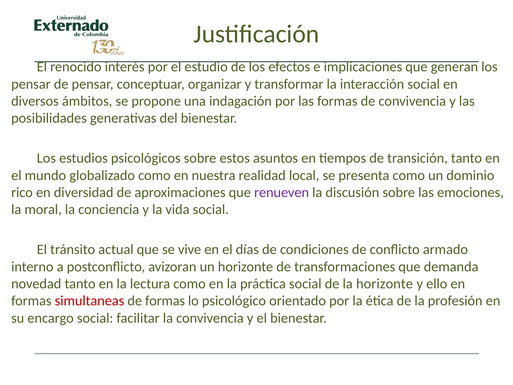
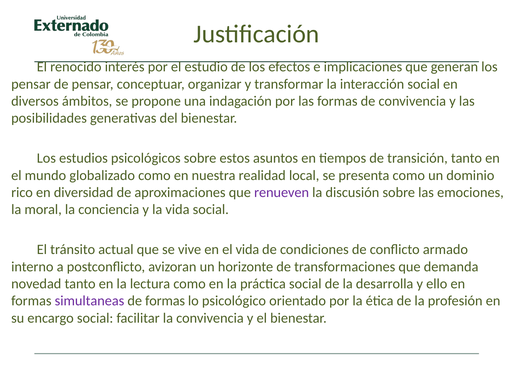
el días: días -> vida
la horizonte: horizonte -> desarrolla
simultaneas colour: red -> purple
